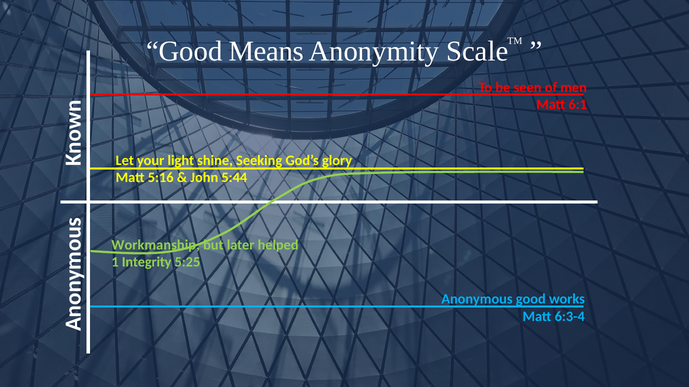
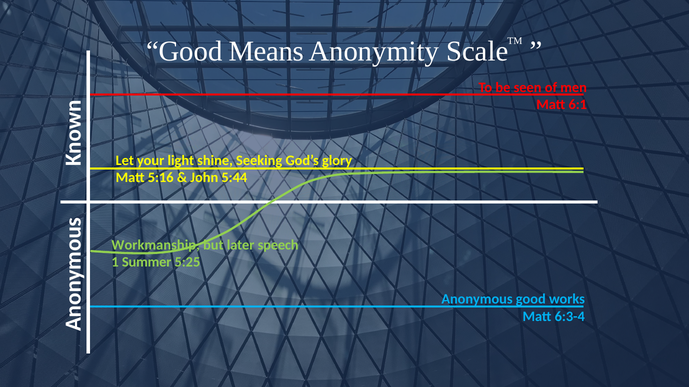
helped: helped -> speech
Integrity: Integrity -> Summer
